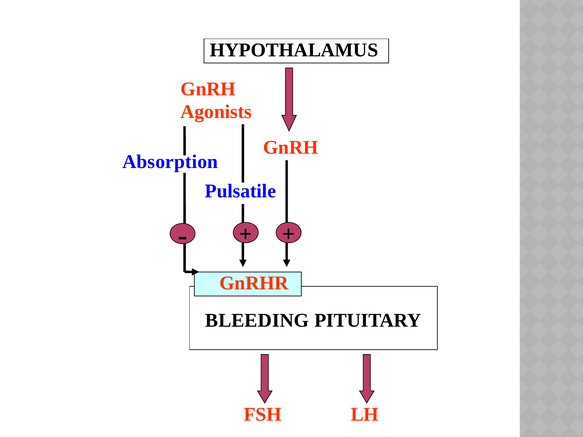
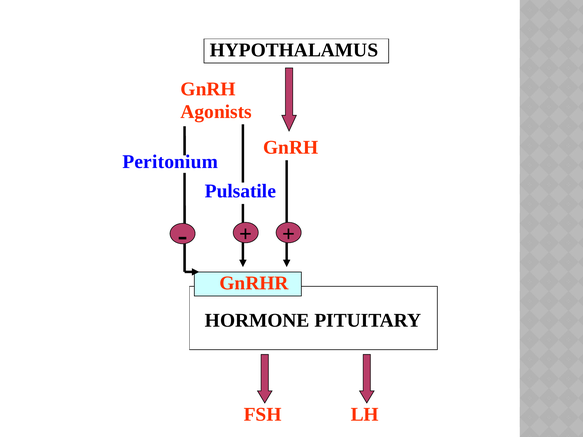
Absorption: Absorption -> Peritonium
BLEEDING: BLEEDING -> HORMONE
